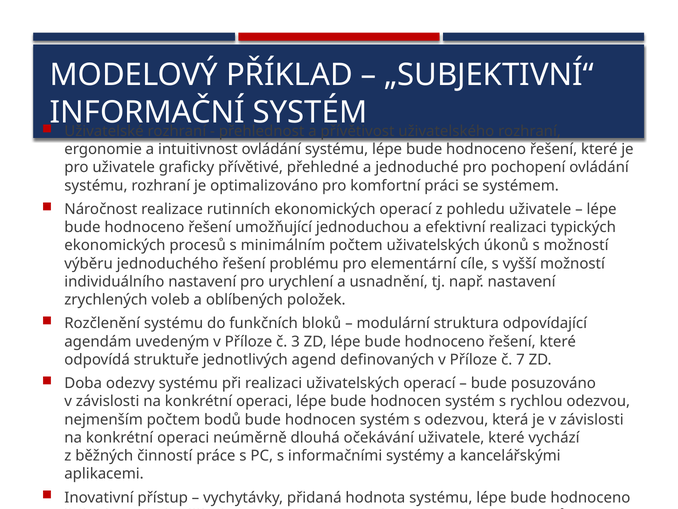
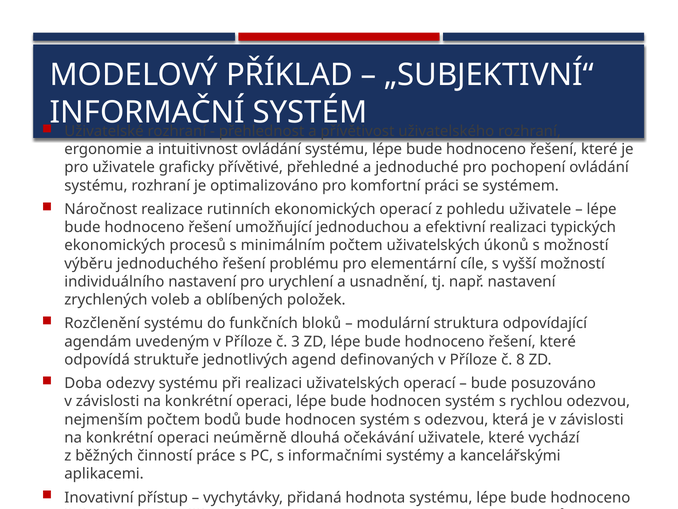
7: 7 -> 8
